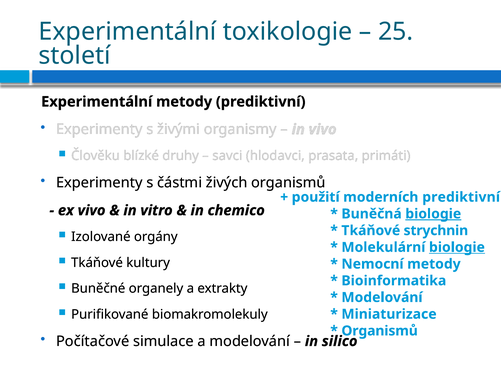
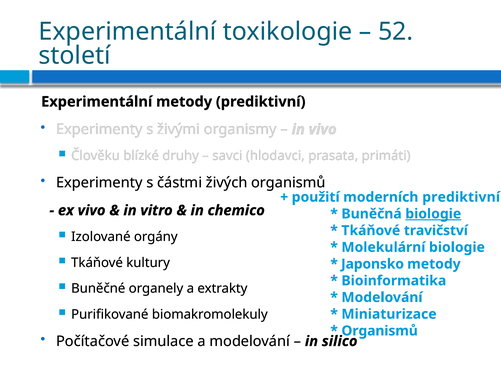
25: 25 -> 52
strychnin: strychnin -> travičství
biologie at (457, 247) underline: present -> none
Nemocní: Nemocní -> Japonsko
